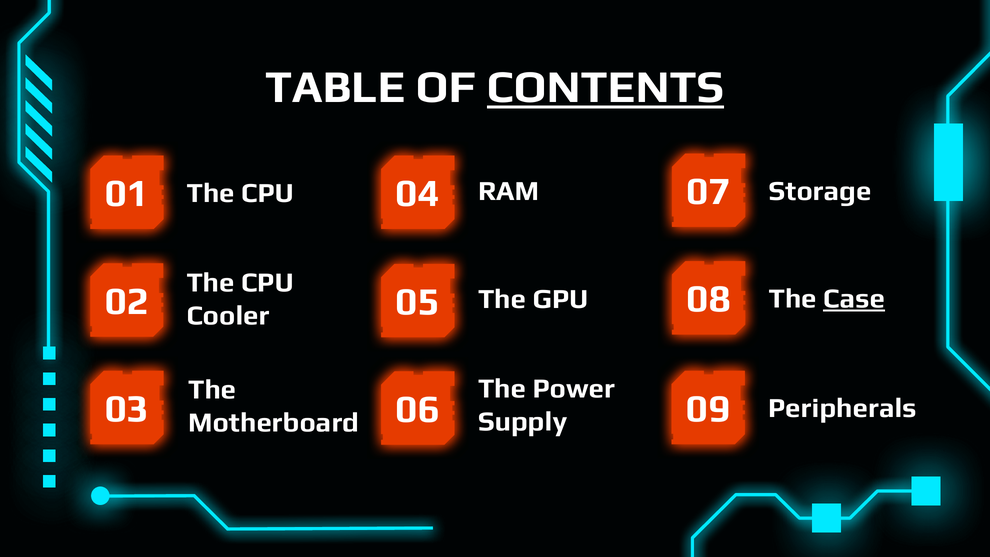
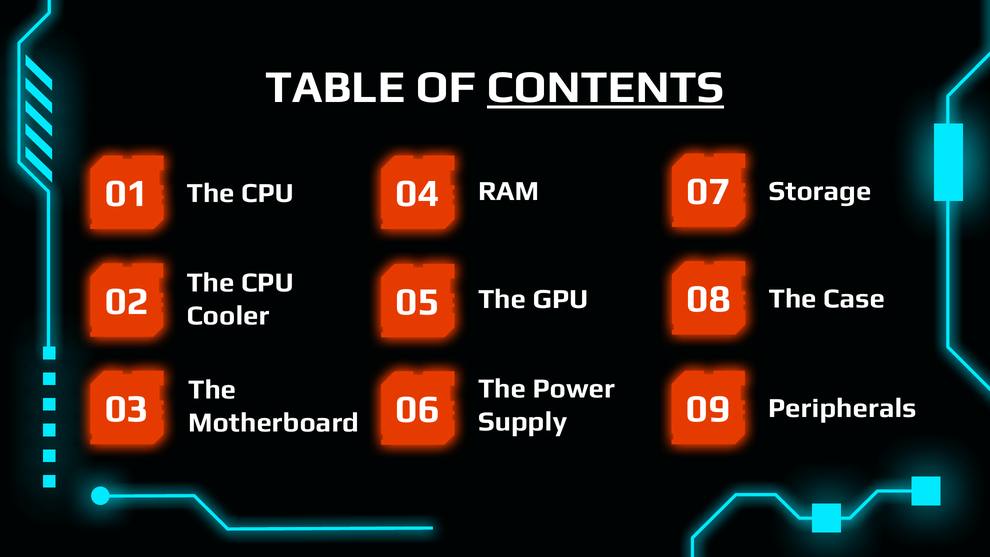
Case underline: present -> none
